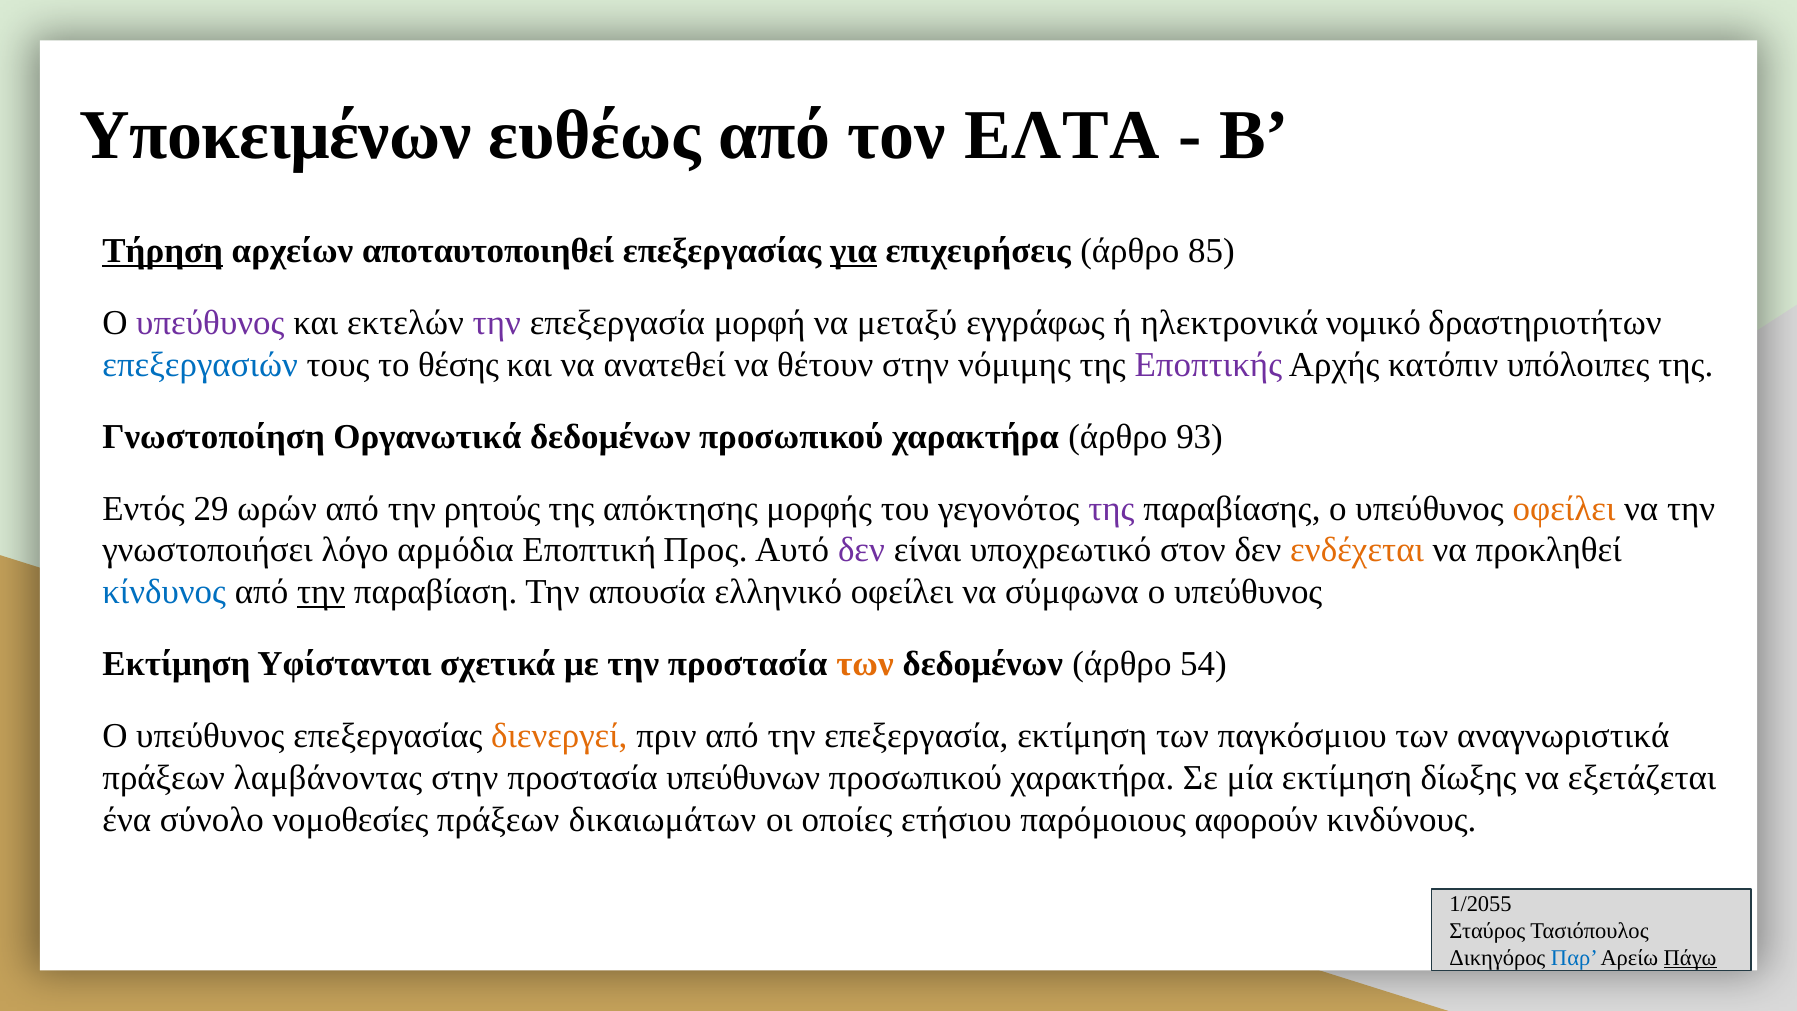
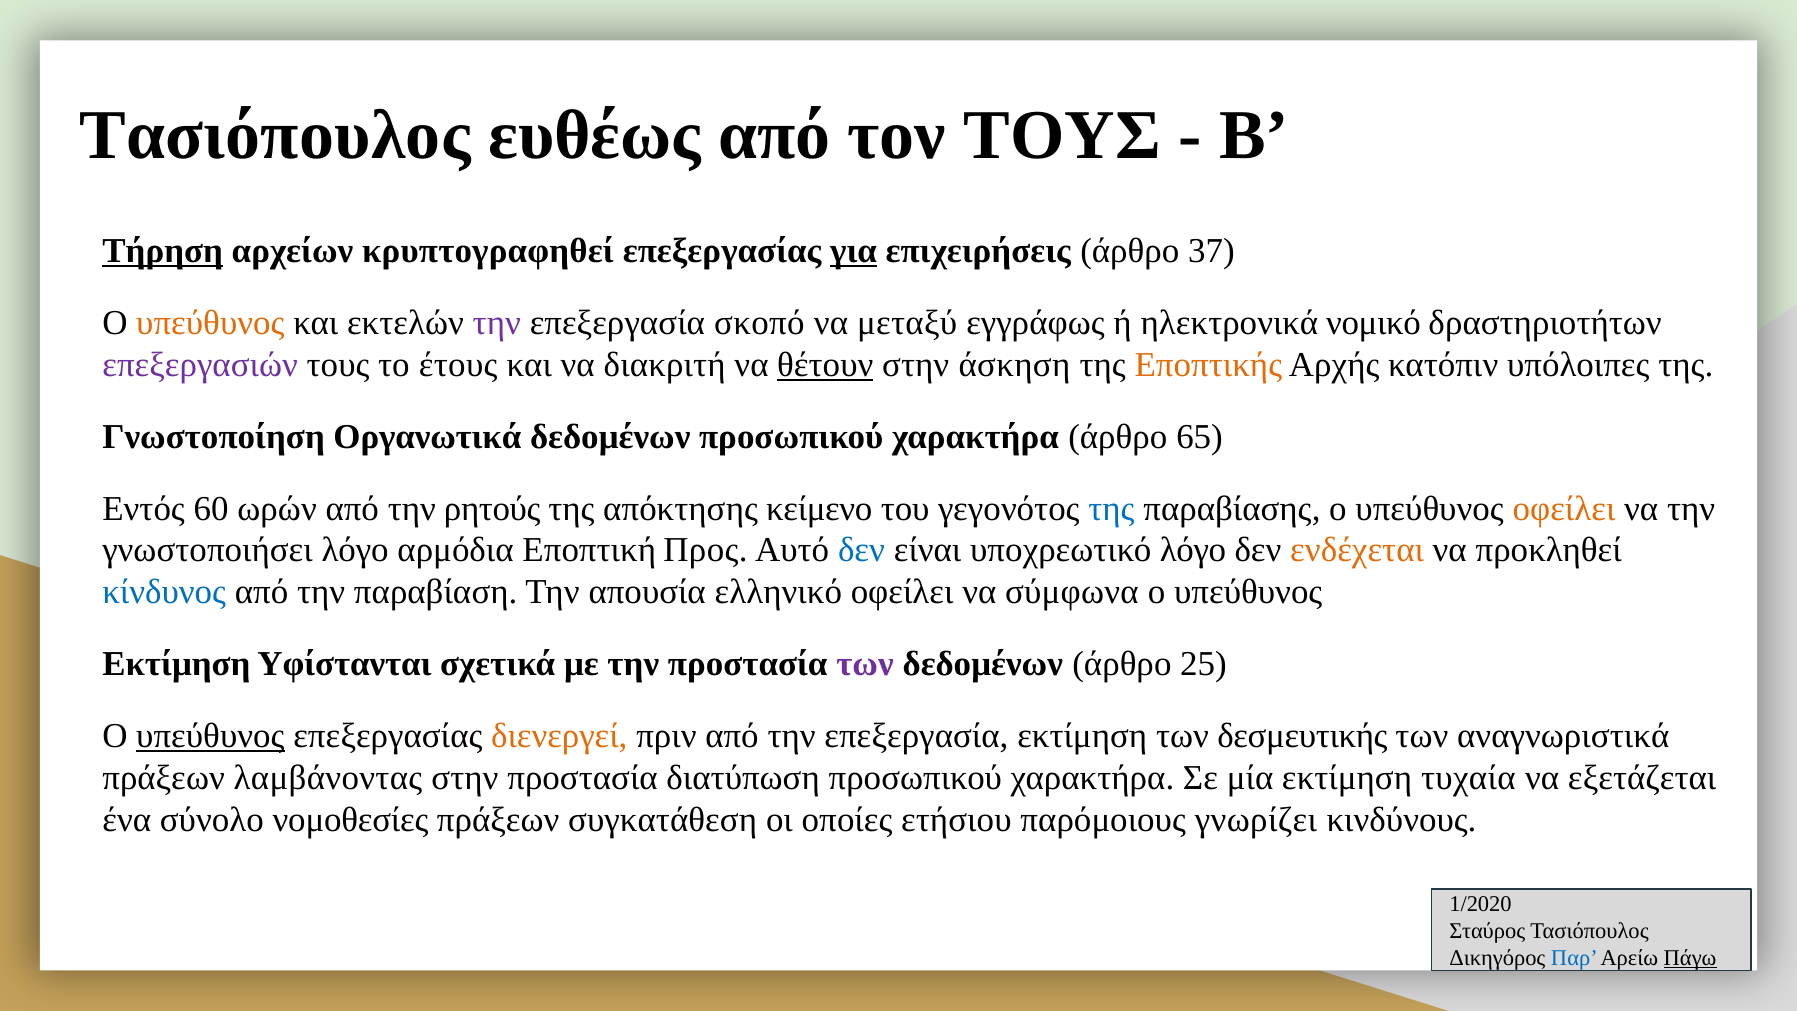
Υποκειμένων at (275, 135): Υποκειμένων -> Τασιόπουλος
τον ΕΛΤΑ: ΕΛΤΑ -> ΤΟΥΣ
αποταυτοποιηθεί: αποταυτοποιηθεί -> κρυπτογραφηθεί
85: 85 -> 37
υπεύθυνος at (210, 323) colour: purple -> orange
μορφή: μορφή -> σκοπό
επεξεργασιών colour: blue -> purple
θέσης: θέσης -> έτους
ανατεθεί: ανατεθεί -> διακριτή
θέτουν underline: none -> present
νόμιμης: νόμιμης -> άσκηση
Εποπτικής colour: purple -> orange
93: 93 -> 65
29: 29 -> 60
μορφής: μορφής -> κείμενο
της at (1111, 508) colour: purple -> blue
δεν at (861, 550) colour: purple -> blue
υποχρεωτικό στον: στον -> λόγο
την at (321, 592) underline: present -> none
των at (865, 664) colour: orange -> purple
54: 54 -> 25
υπεύθυνος at (210, 736) underline: none -> present
παγκόσμιου: παγκόσμιου -> δεσμευτικής
υπεύθυνων: υπεύθυνων -> διατύπωση
δίωξης: δίωξης -> τυχαία
δικαιωμάτων: δικαιωμάτων -> συγκατάθεση
αφορούν: αφορούν -> γνωρίζει
1/2055: 1/2055 -> 1/2020
